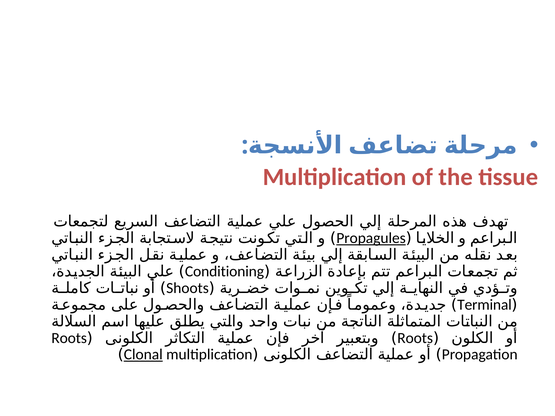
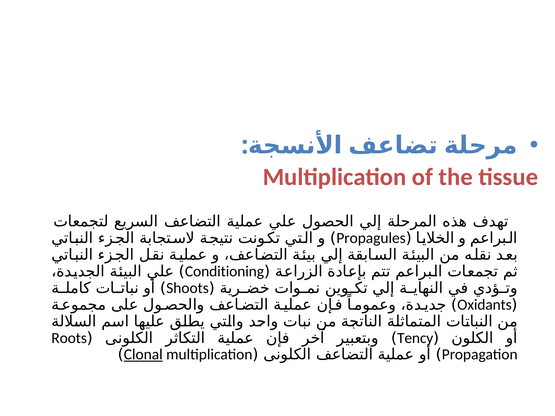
Propagules underline: present -> none
Terminal: Terminal -> Oxidants
Roots at (415, 338): Roots -> Tency
